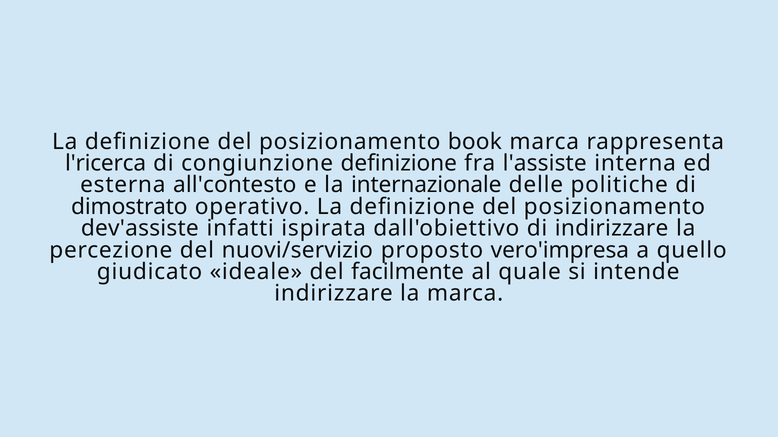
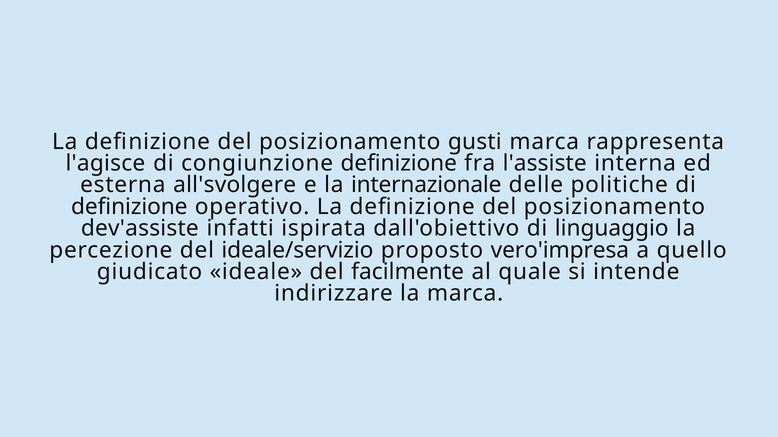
book: book -> gusti
l'ricerca: l'ricerca -> l'agisce
all'contesto: all'contesto -> all'svolgere
dimostrato at (129, 207): dimostrato -> definizione
di indirizzare: indirizzare -> linguaggio
nuovi/servizio: nuovi/servizio -> ideale/servizio
